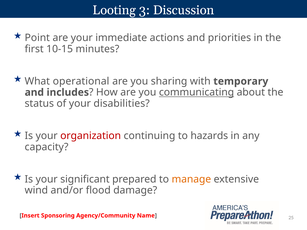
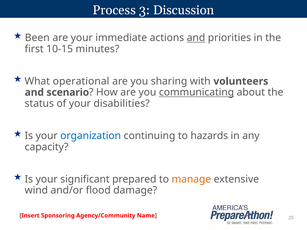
Looting: Looting -> Process
Point: Point -> Been
and at (196, 38) underline: none -> present
temporary: temporary -> volunteers
includes: includes -> scenario
organization colour: red -> blue
